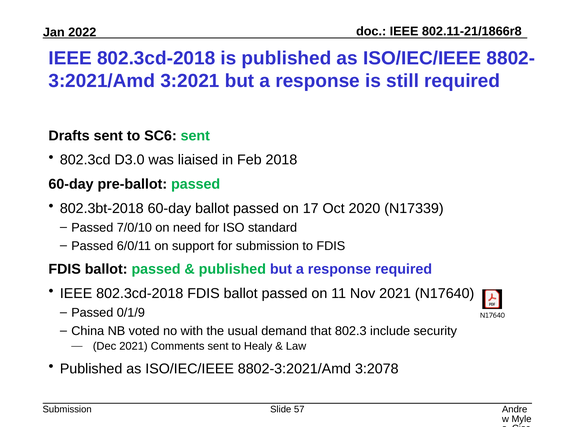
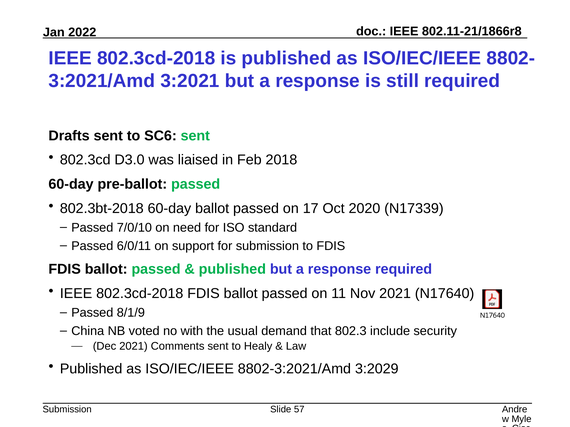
0/1/9: 0/1/9 -> 8/1/9
3:2078: 3:2078 -> 3:2029
